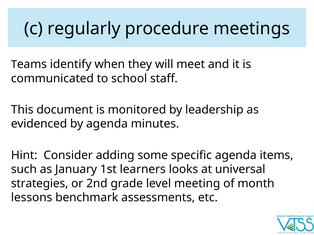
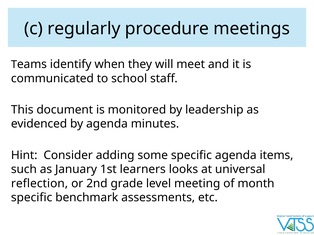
strategies: strategies -> reflection
lessons at (32, 198): lessons -> specific
